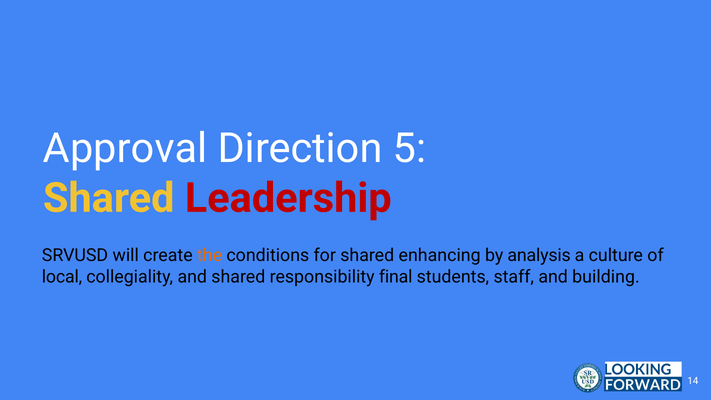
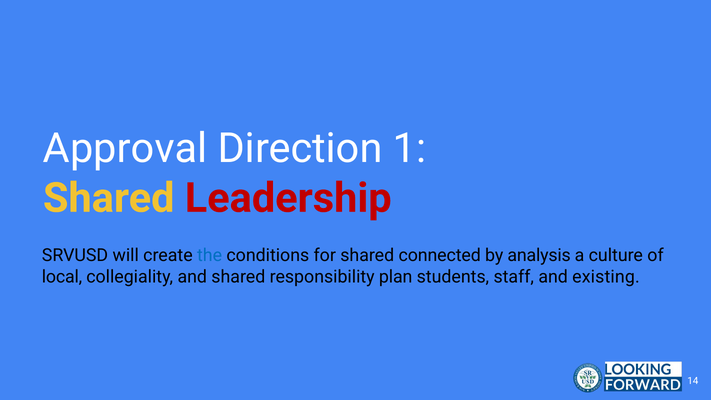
5: 5 -> 1
the colour: orange -> blue
enhancing: enhancing -> connected
final: final -> plan
building: building -> existing
